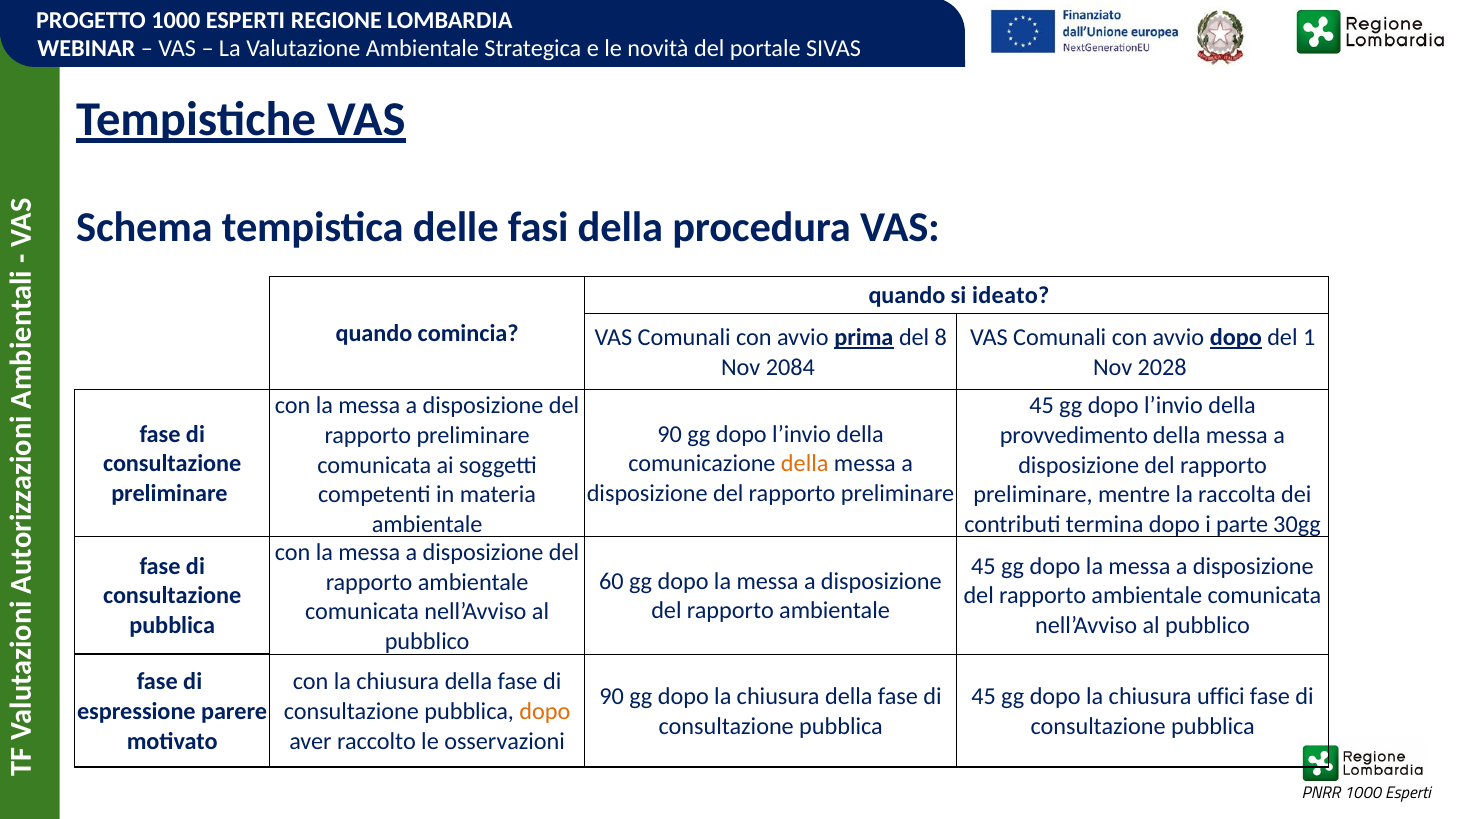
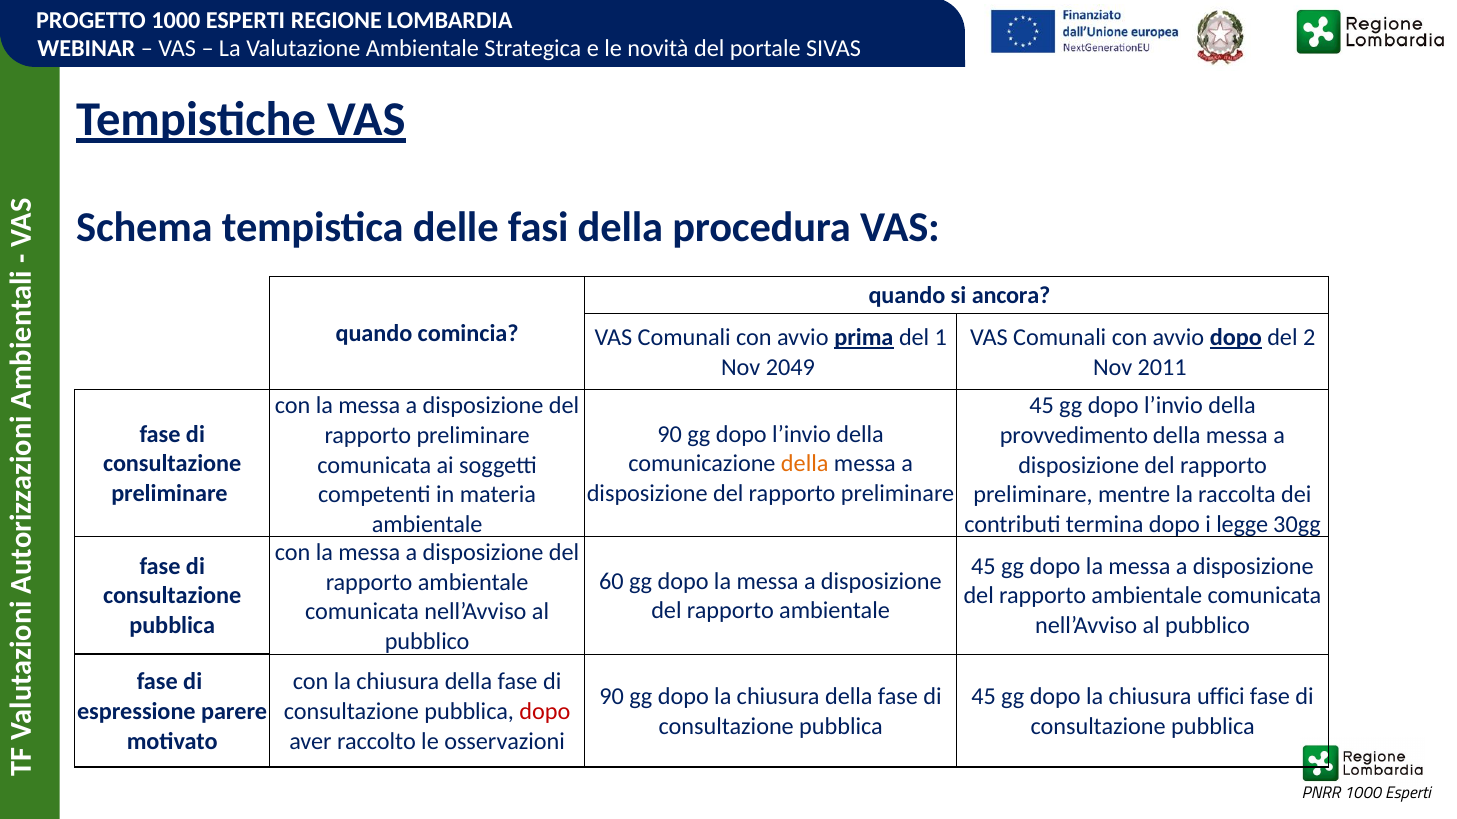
ideato: ideato -> ancora
8: 8 -> 1
1: 1 -> 2
2084: 2084 -> 2049
2028: 2028 -> 2011
parte: parte -> legge
dopo at (545, 712) colour: orange -> red
